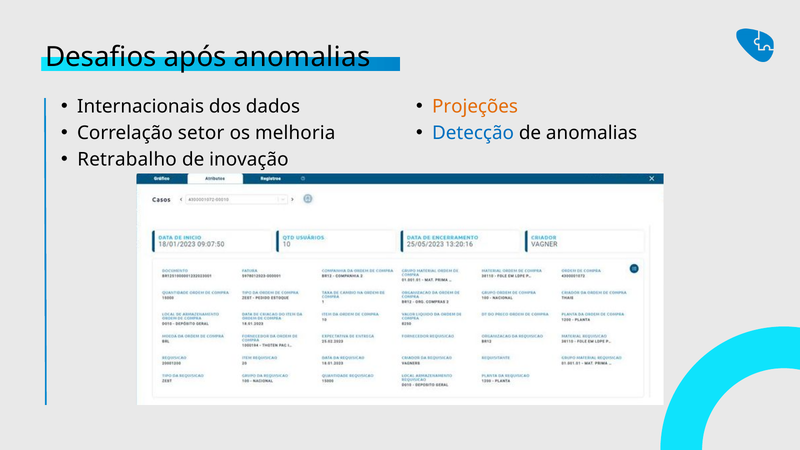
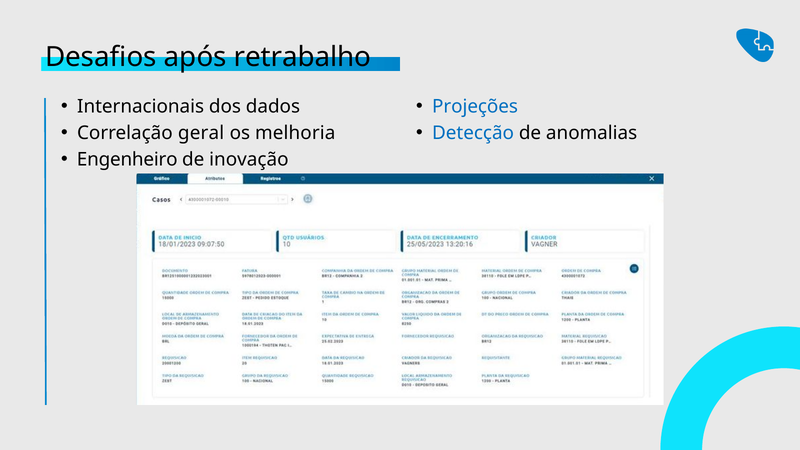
após anomalias: anomalias -> retrabalho
Projeções colour: orange -> blue
setor: setor -> geral
Retrabalho: Retrabalho -> Engenheiro
